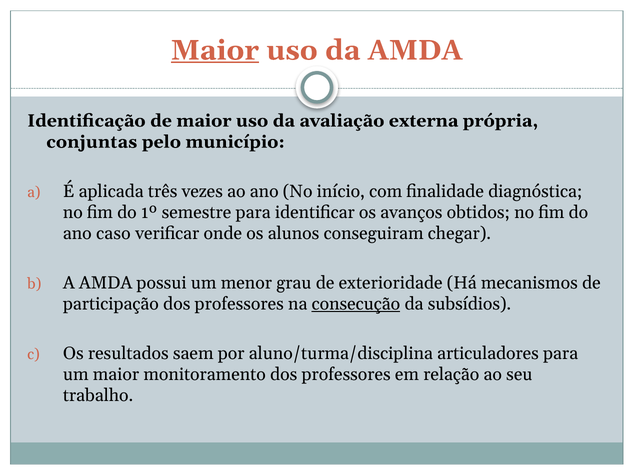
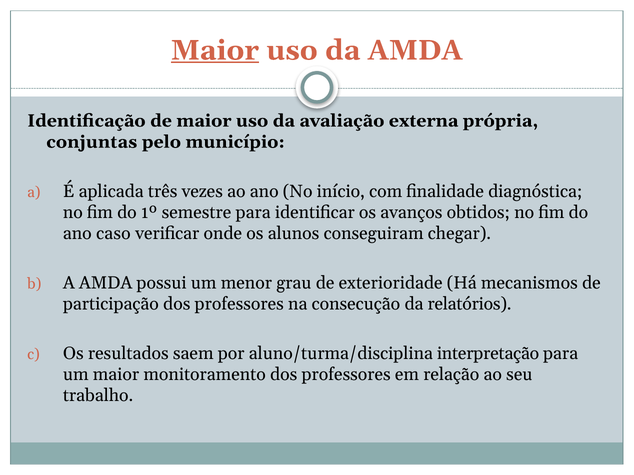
consecução underline: present -> none
subsídios: subsídios -> relatórios
articuladores: articuladores -> interpretação
